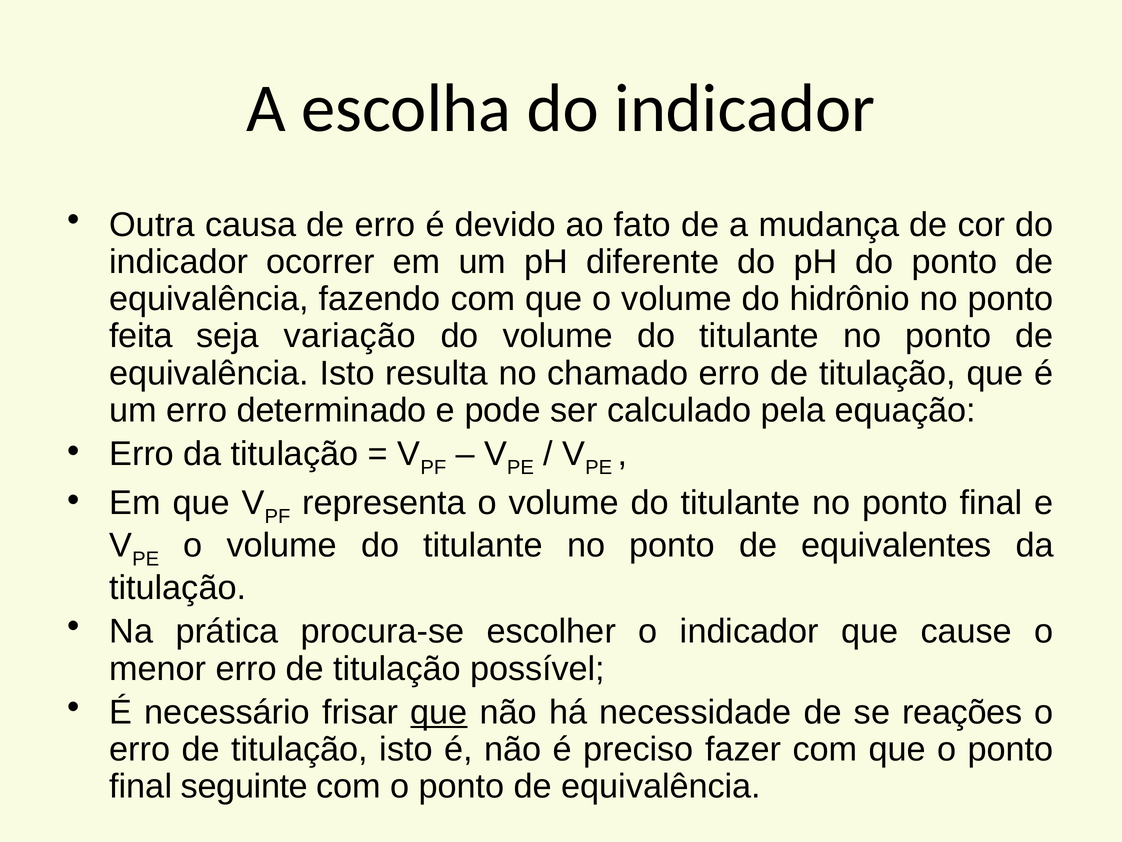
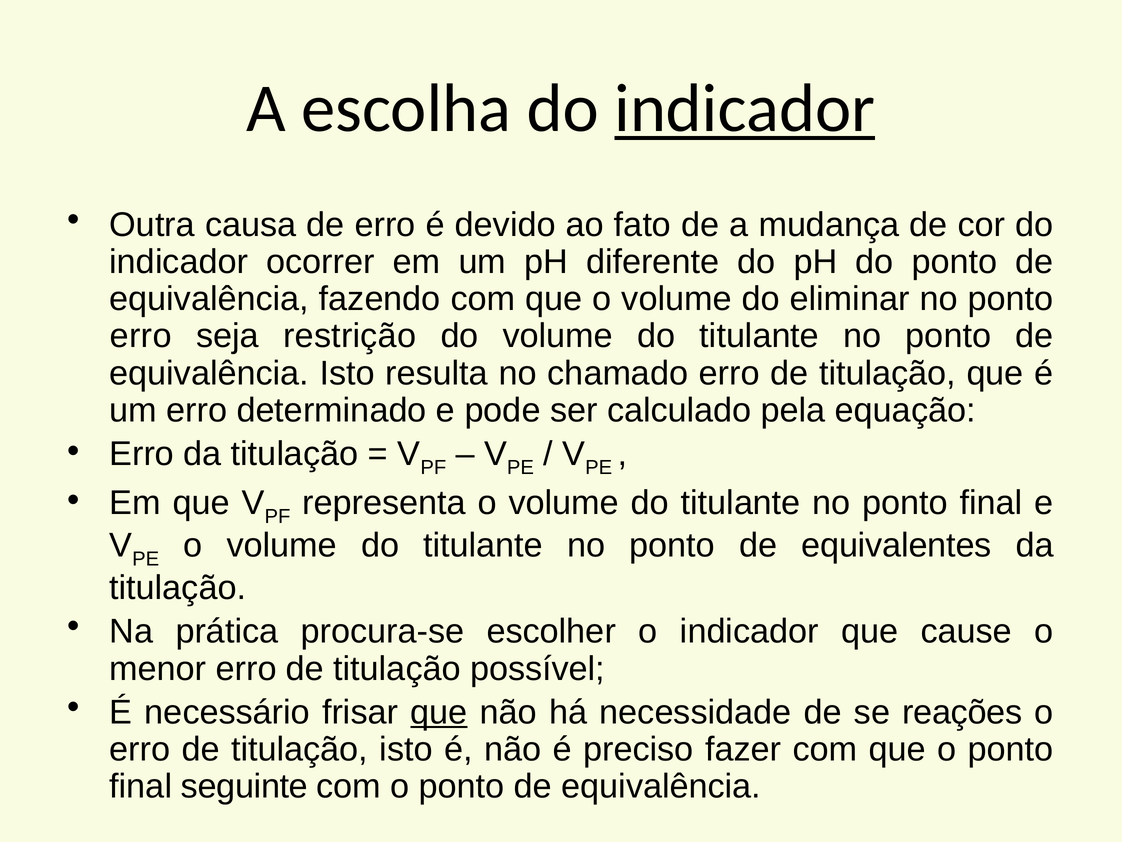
indicador at (745, 109) underline: none -> present
hidrônio: hidrônio -> eliminar
feita at (141, 336): feita -> erro
variação: variação -> restrição
